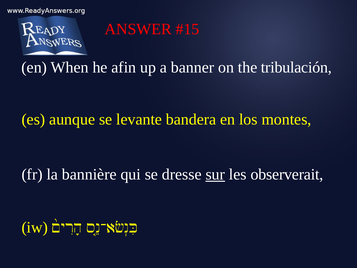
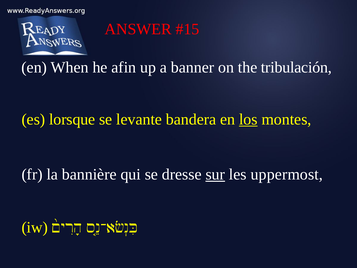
aunque: aunque -> lorsque
los underline: none -> present
observerait: observerait -> uppermost
